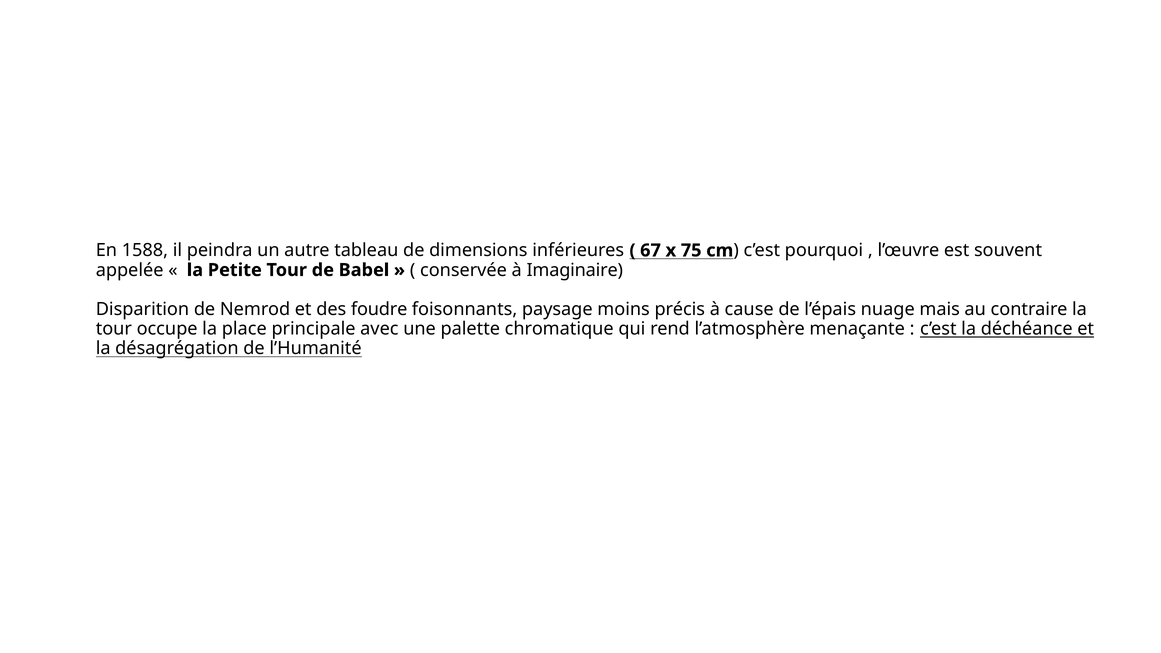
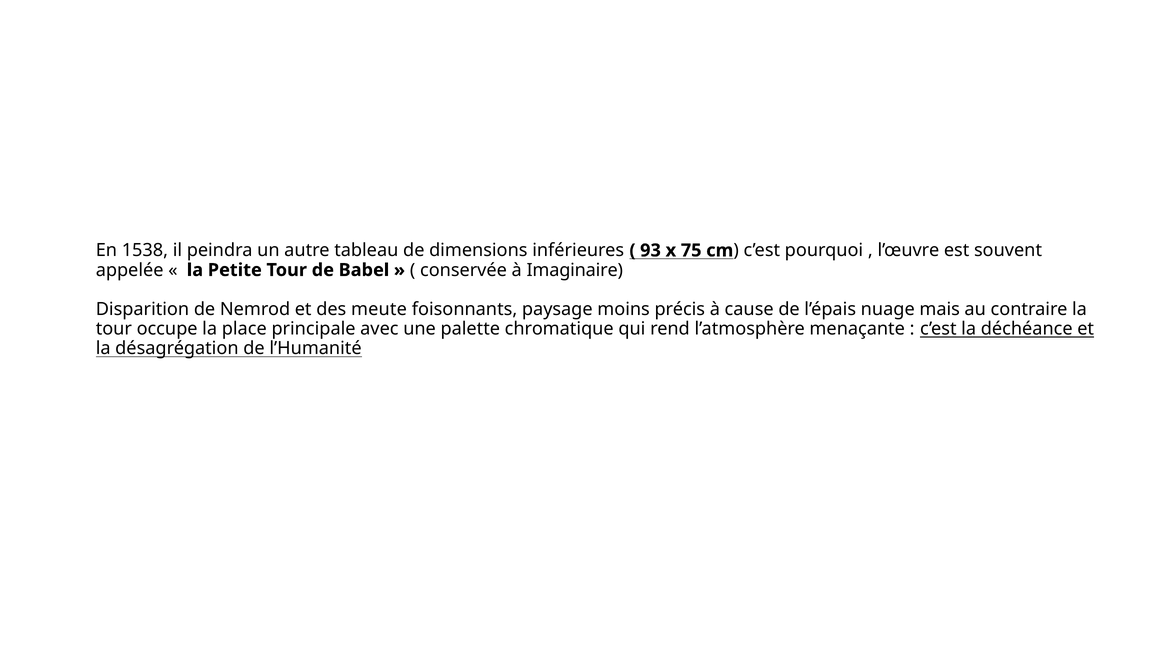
1588: 1588 -> 1538
67: 67 -> 93
foudre: foudre -> meute
